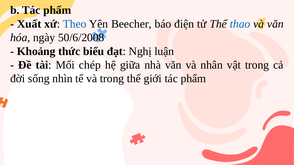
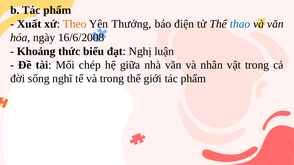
Theo colour: blue -> orange
Beecher: Beecher -> Thưởng
50/6/2008: 50/6/2008 -> 16/6/2008
nhìn: nhìn -> nghĩ
